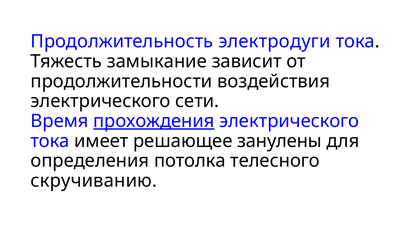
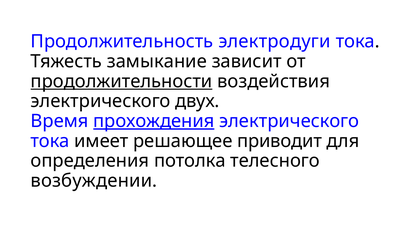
продолжительности underline: none -> present
сети: сети -> двух
занулены: занулены -> приводит
скручиванию: скручиванию -> возбуждении
